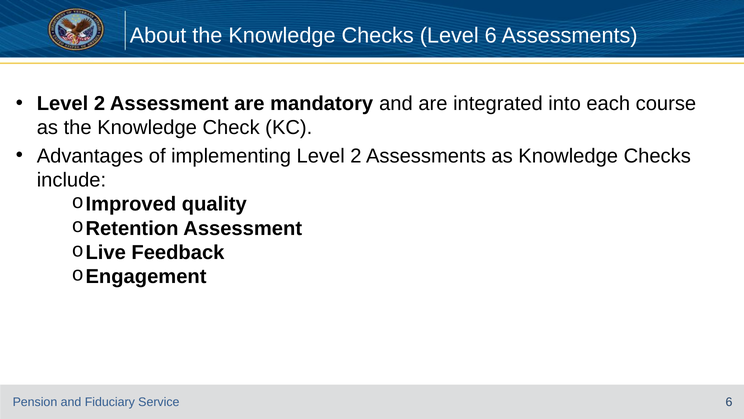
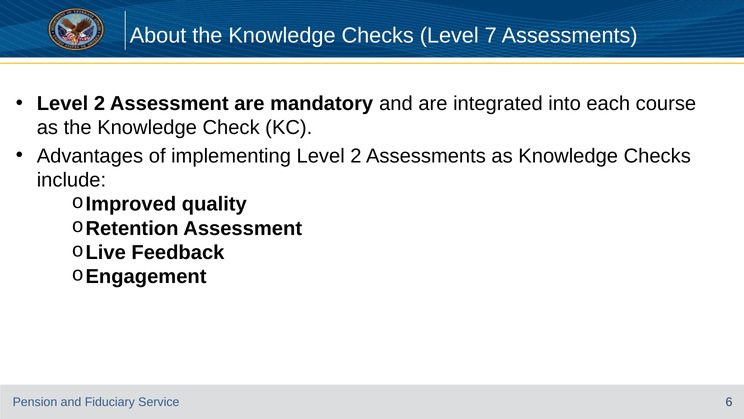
Level 6: 6 -> 7
